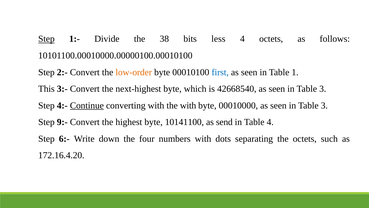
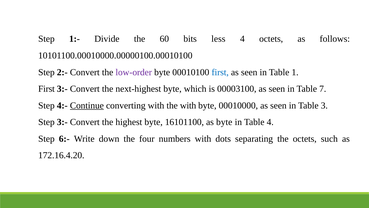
Step at (46, 39) underline: present -> none
38: 38 -> 60
low-order colour: orange -> purple
This at (46, 89): This -> First
42668540: 42668540 -> 00003100
3 at (323, 89): 3 -> 7
Step 9:-: 9:- -> 3:-
10141100: 10141100 -> 16101100
as send: send -> byte
